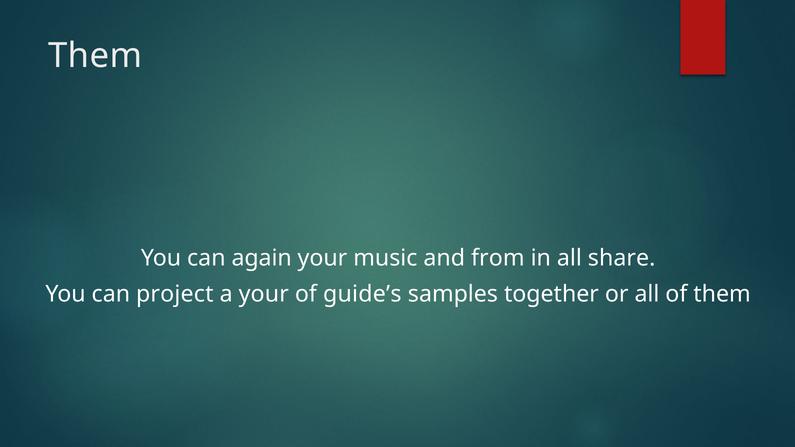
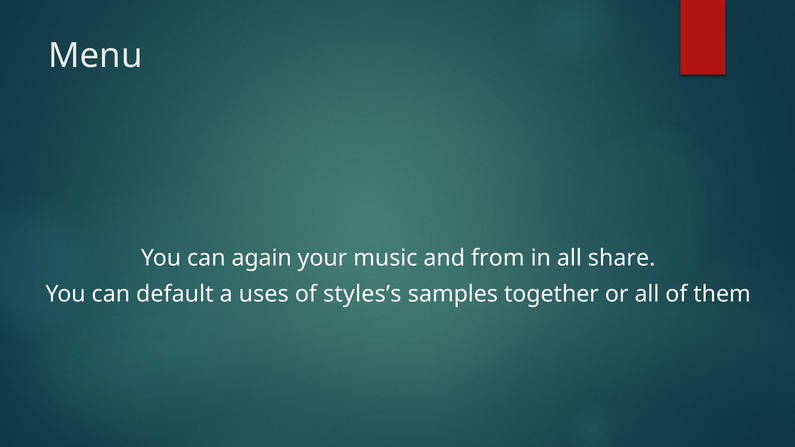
Them at (95, 56): Them -> Menu
project: project -> default
a your: your -> uses
guide’s: guide’s -> styles’s
